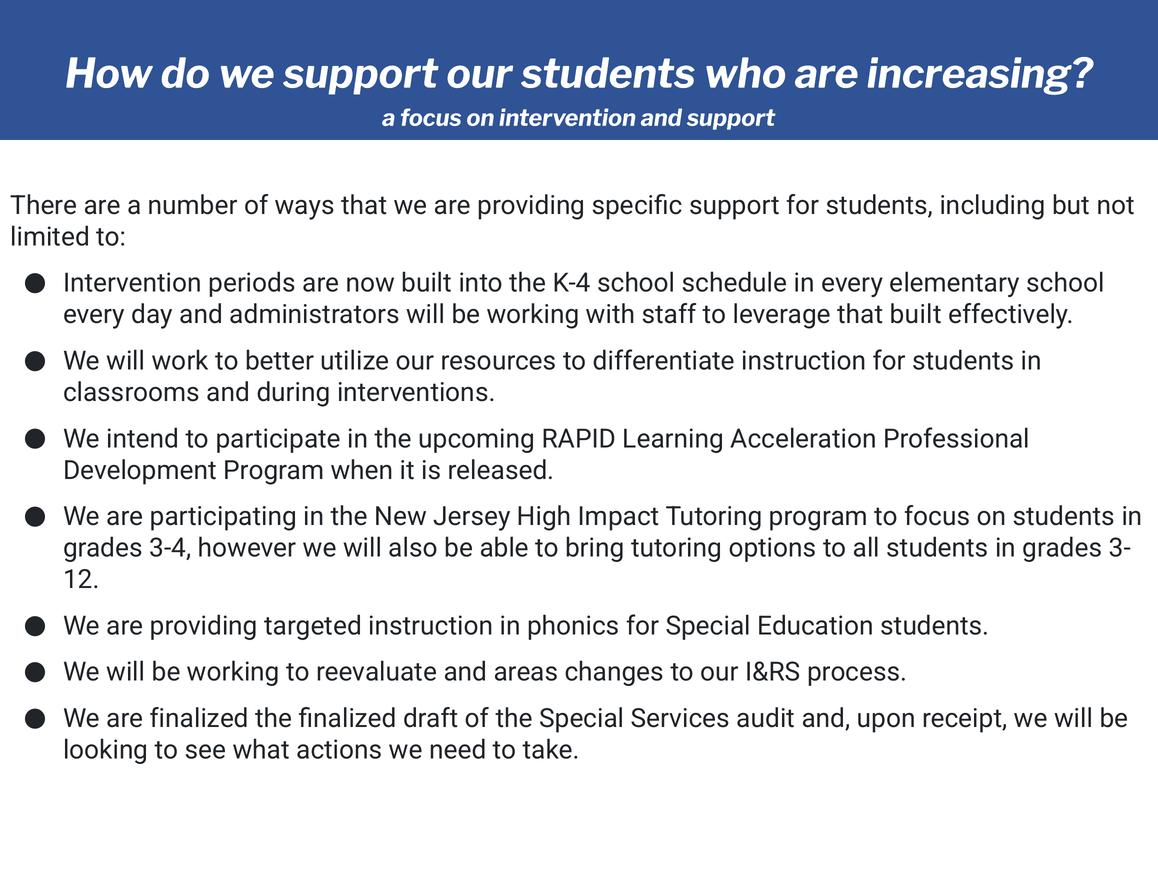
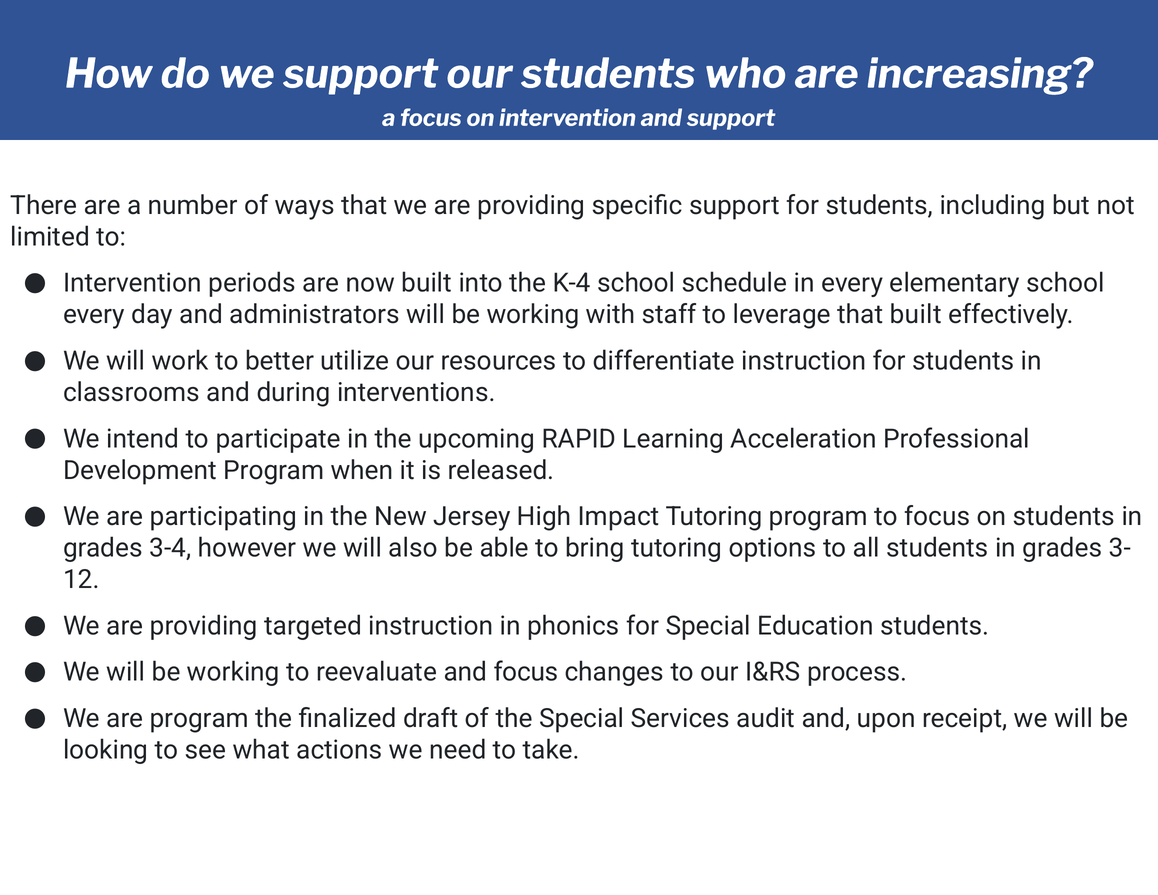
and areas: areas -> focus
are finalized: finalized -> program
